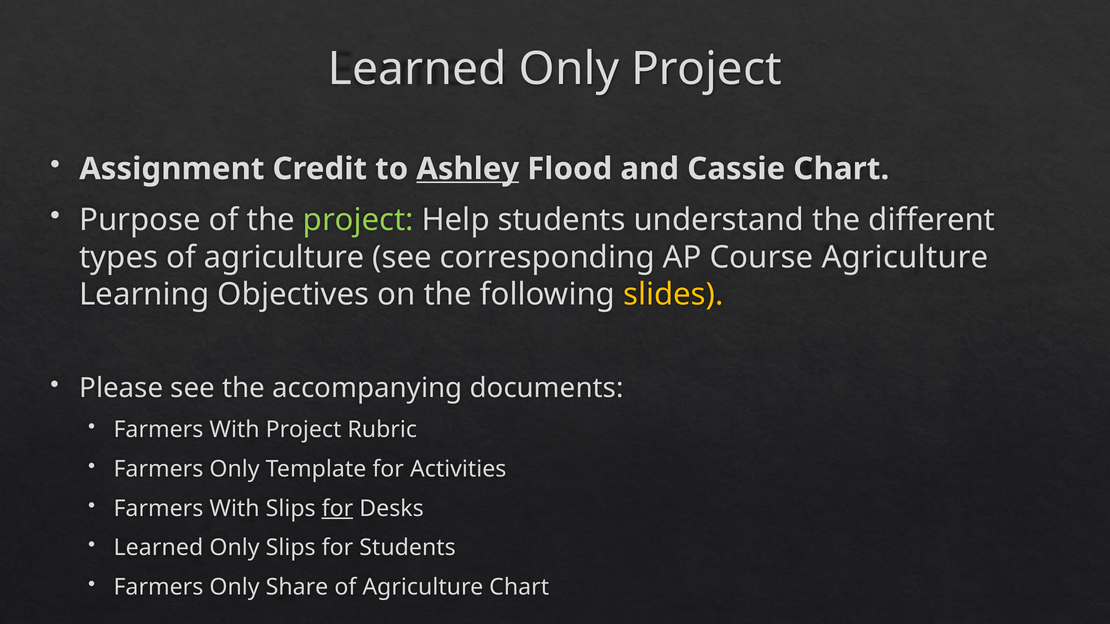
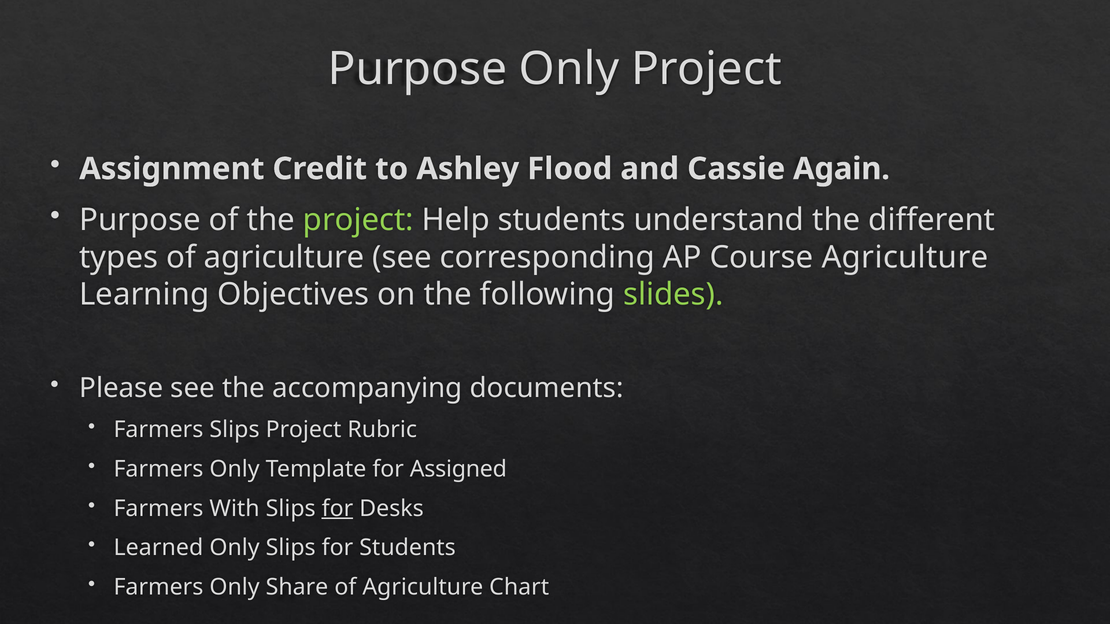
Learned at (417, 69): Learned -> Purpose
Ashley underline: present -> none
Cassie Chart: Chart -> Again
slides colour: yellow -> light green
With at (235, 430): With -> Slips
Activities: Activities -> Assigned
